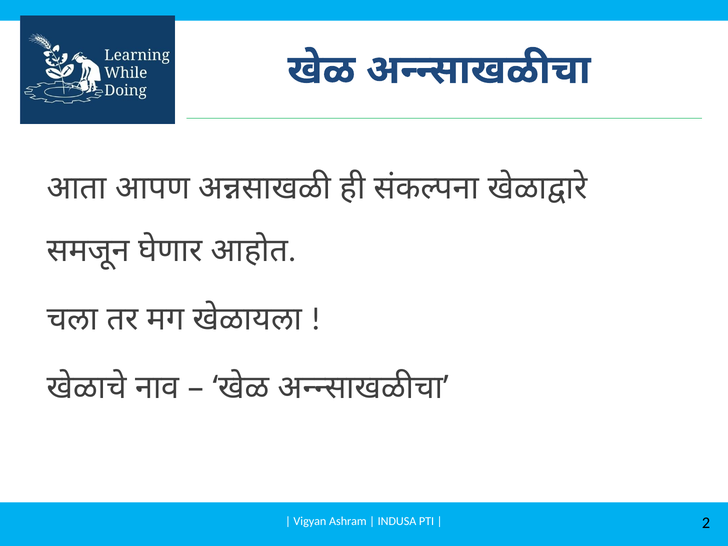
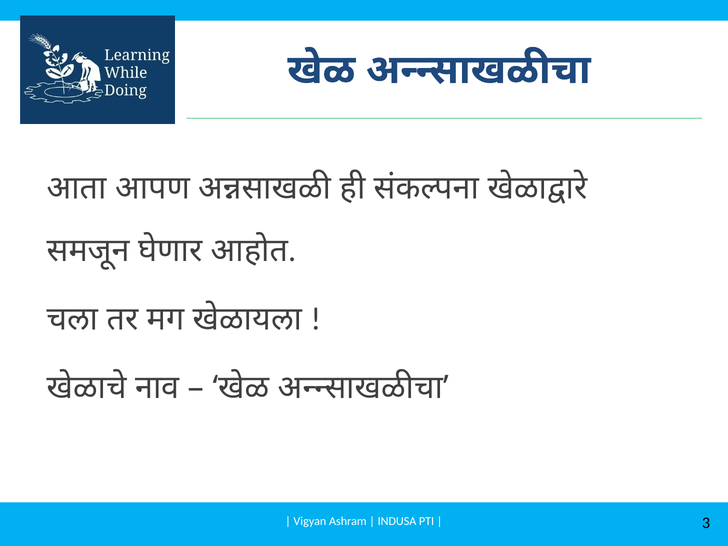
2: 2 -> 3
